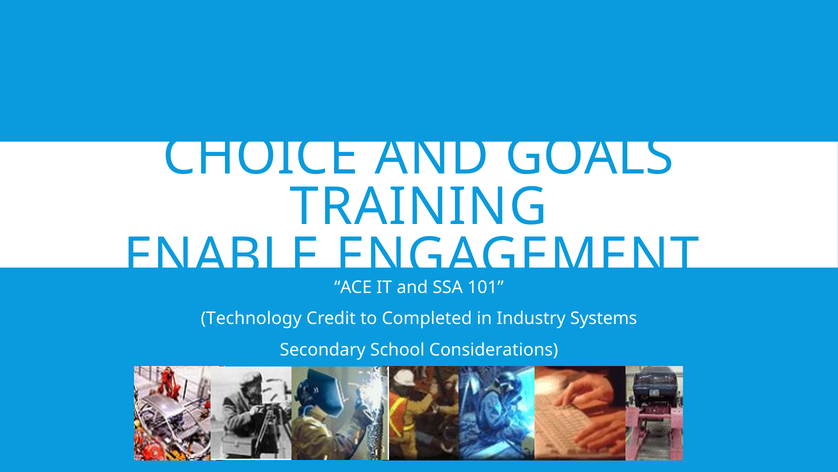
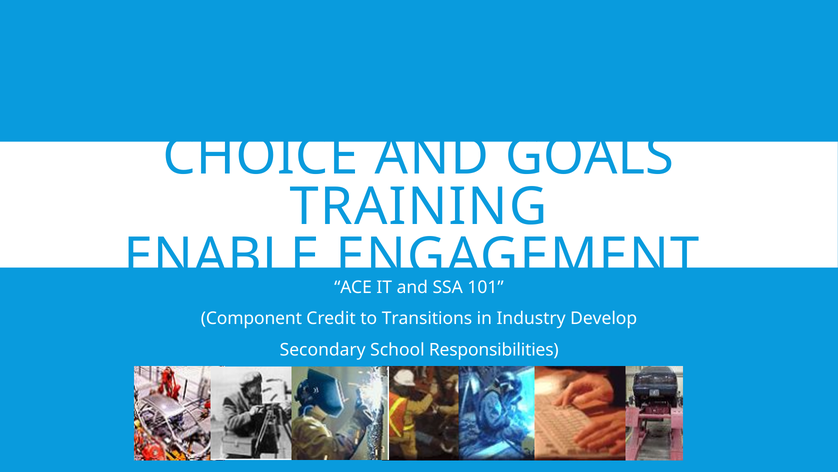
Technology: Technology -> Component
Completed: Completed -> Transitions
Systems: Systems -> Develop
Considerations: Considerations -> Responsibilities
